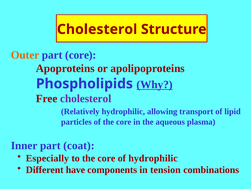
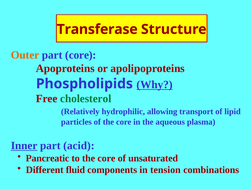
Cholesterol at (97, 29): Cholesterol -> Transferase
cholesterol at (86, 98) colour: purple -> green
Inner underline: none -> present
coat: coat -> acid
Especially: Especially -> Pancreatic
of hydrophilic: hydrophilic -> unsaturated
have: have -> fluid
